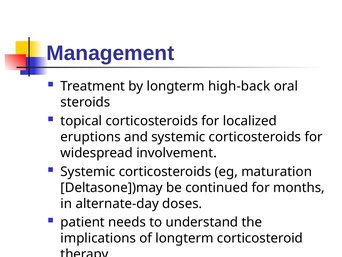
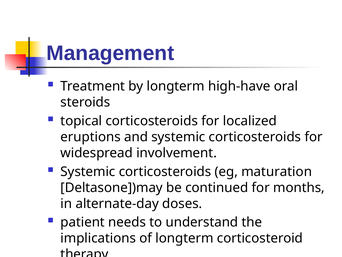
high-back: high-back -> high-have
